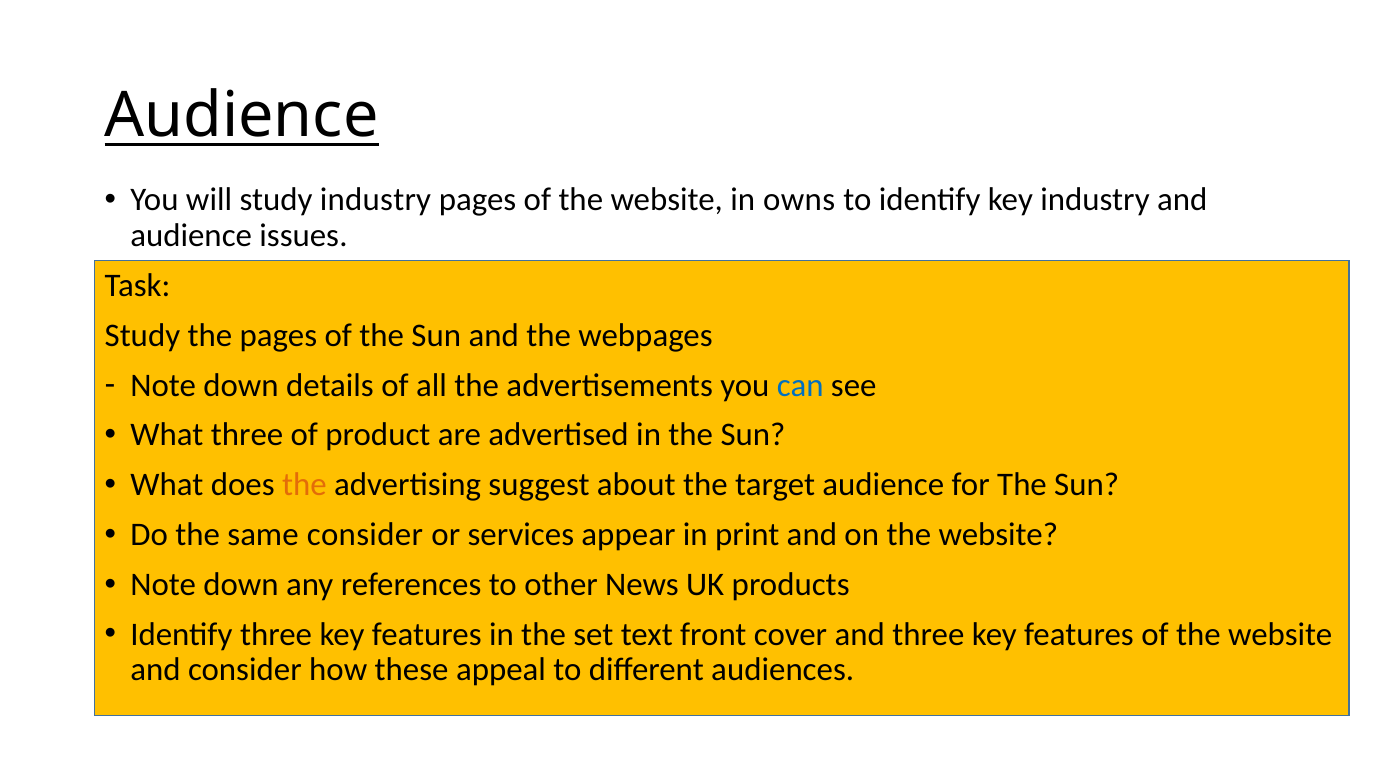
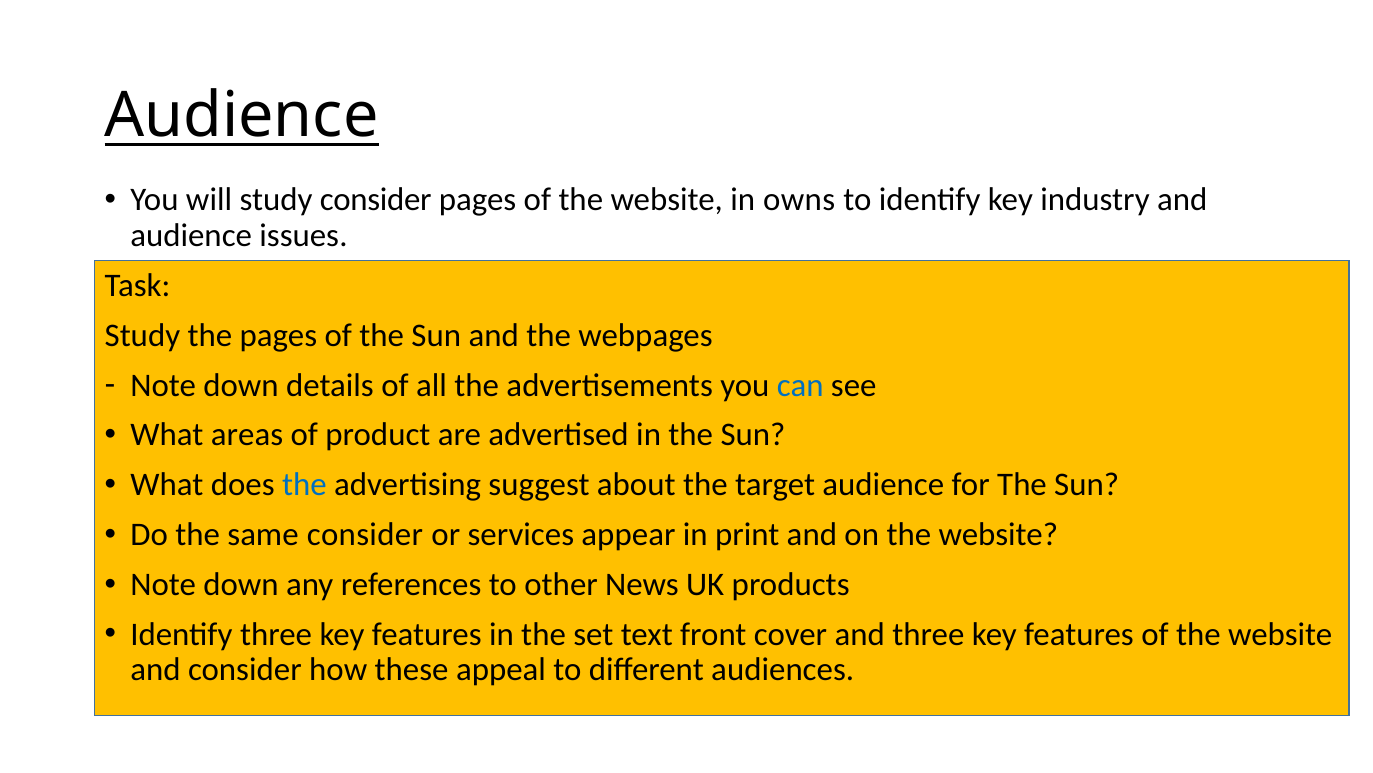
study industry: industry -> consider
What three: three -> areas
the at (304, 485) colour: orange -> blue
